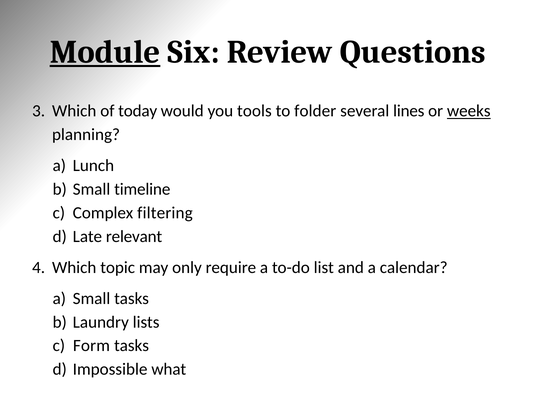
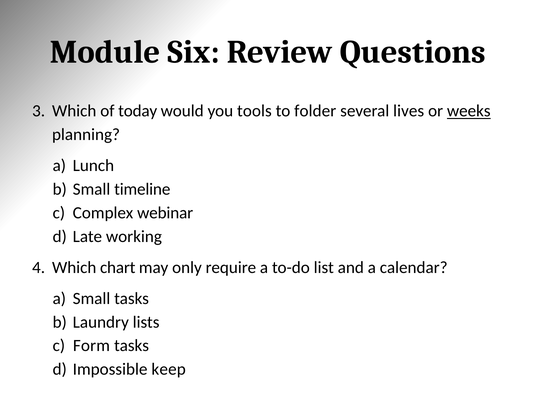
Module underline: present -> none
lines: lines -> lives
filtering: filtering -> webinar
relevant: relevant -> working
topic: topic -> chart
what: what -> keep
